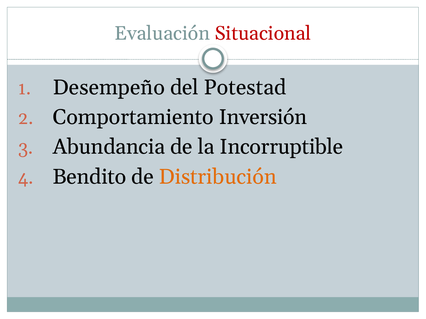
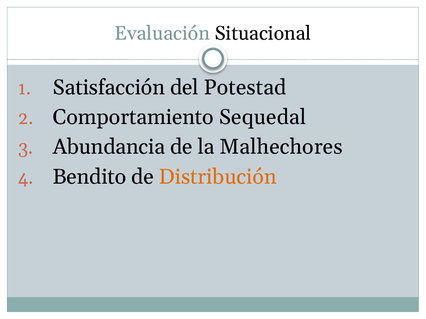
Situacional colour: red -> black
Desempeño: Desempeño -> Satisfacción
Inversión: Inversión -> Sequedal
Incorruptible: Incorruptible -> Malhechores
